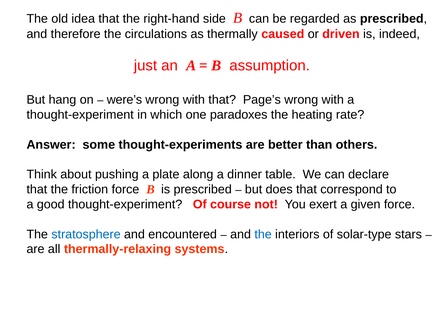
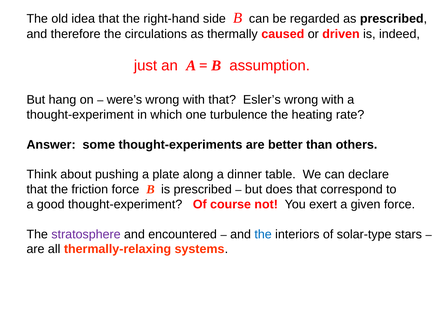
Page’s: Page’s -> Esler’s
paradoxes: paradoxes -> turbulence
stratosphere colour: blue -> purple
